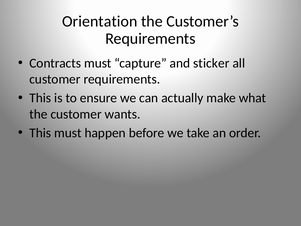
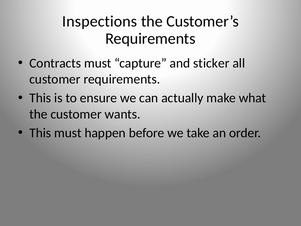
Orientation: Orientation -> Inspections
